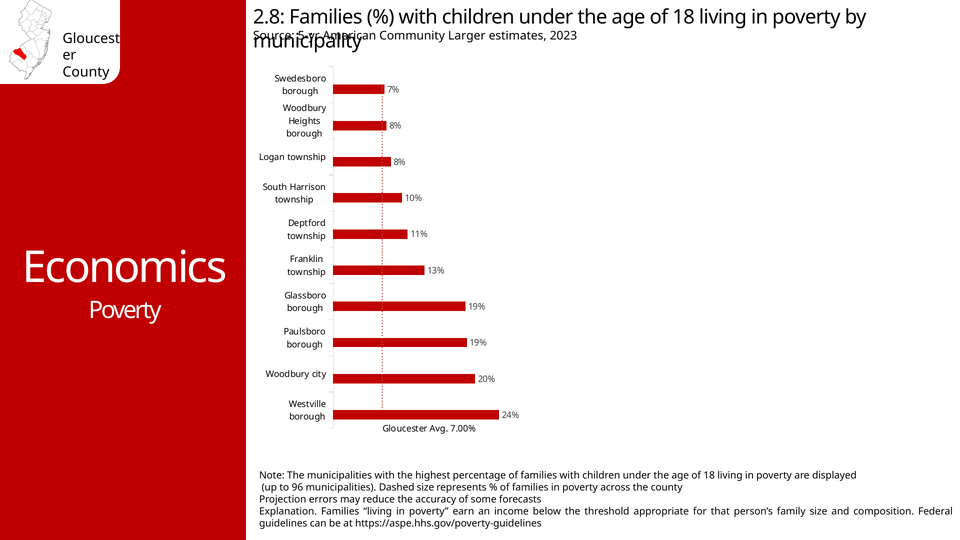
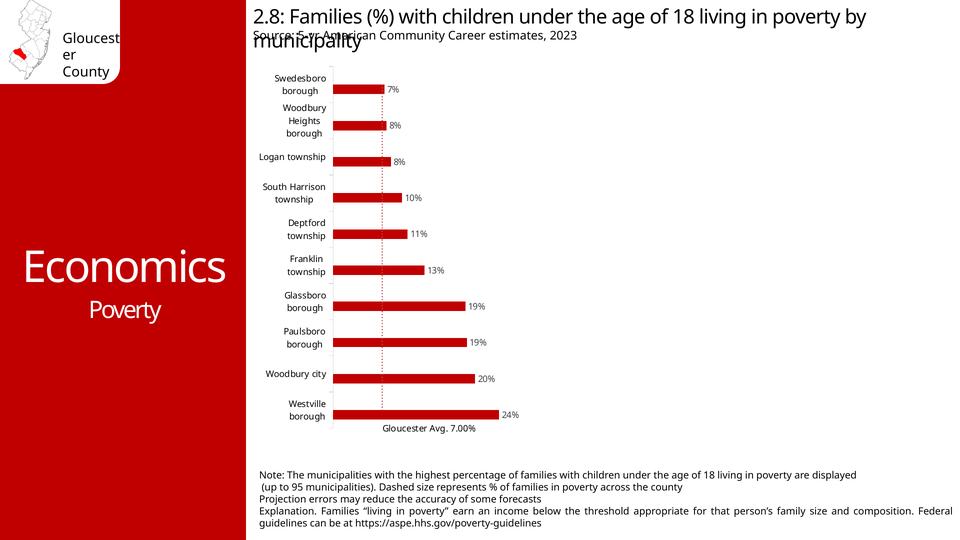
Larger: Larger -> Career
96: 96 -> 95
